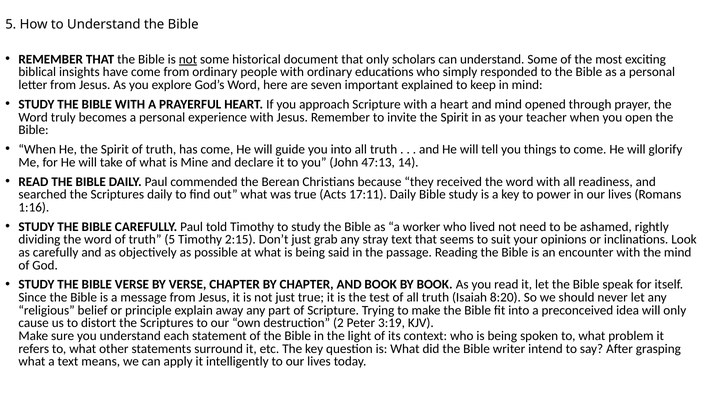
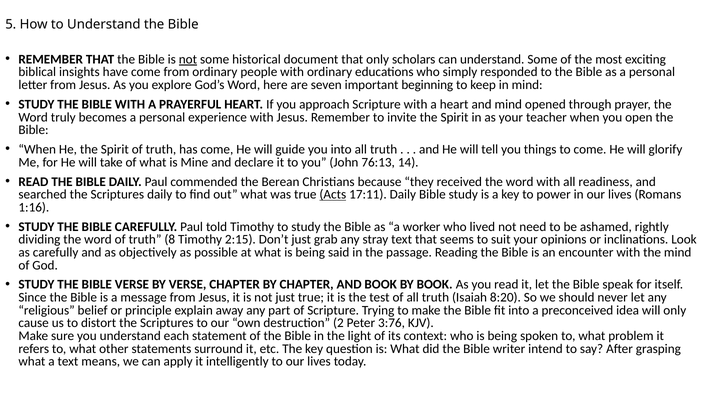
explained: explained -> beginning
47:13: 47:13 -> 76:13
Acts underline: none -> present
truth 5: 5 -> 8
3:19: 3:19 -> 3:76
